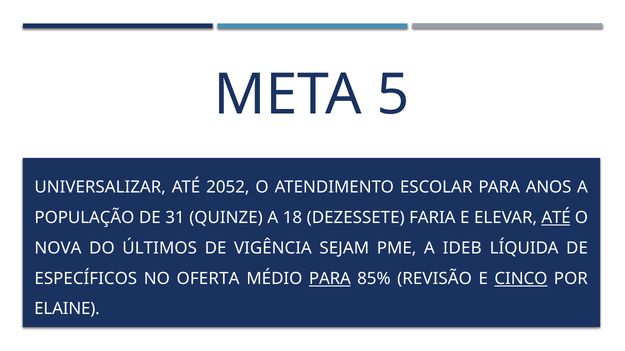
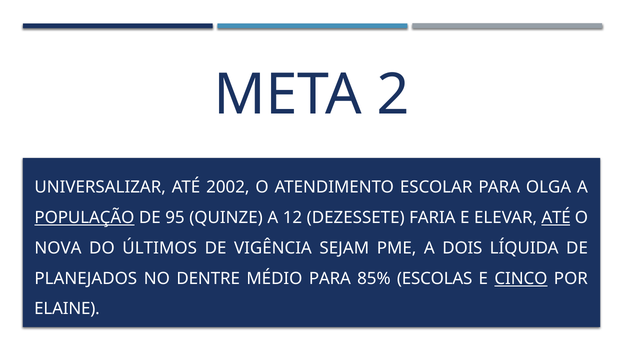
5: 5 -> 2
2052: 2052 -> 2002
ANOS: ANOS -> OLGA
POPULAÇÃO underline: none -> present
31: 31 -> 95
18: 18 -> 12
IDEB: IDEB -> DOIS
ESPECÍFICOS: ESPECÍFICOS -> PLANEJADOS
OFERTA: OFERTA -> DENTRE
PARA at (330, 279) underline: present -> none
REVISÃO: REVISÃO -> ESCOLAS
